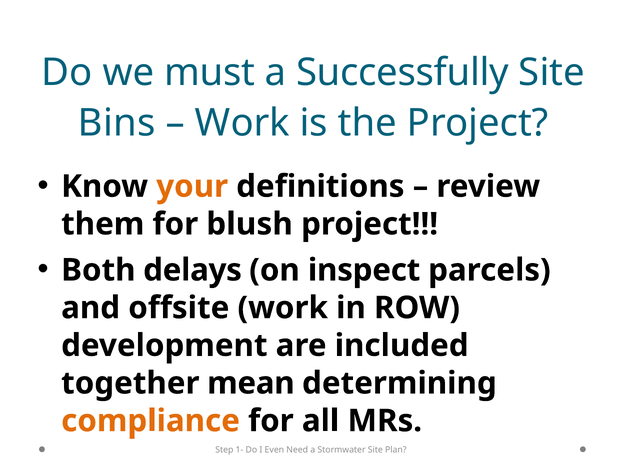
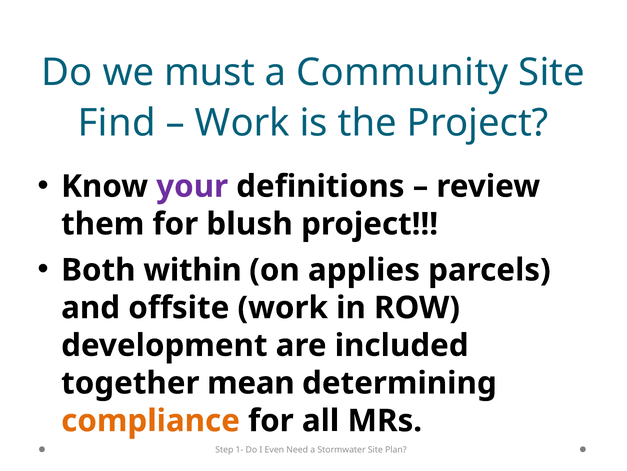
Successfully: Successfully -> Community
Bins: Bins -> Find
your colour: orange -> purple
delays: delays -> within
inspect: inspect -> applies
